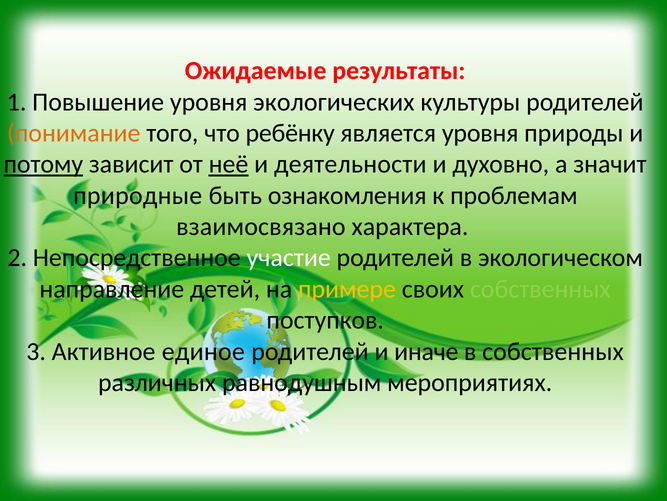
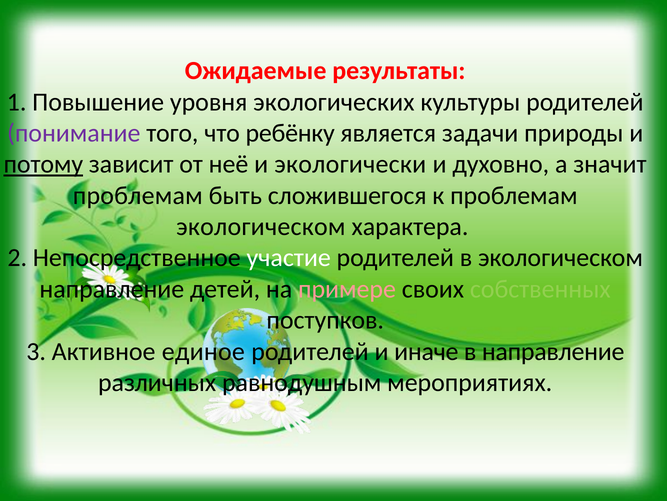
понимание colour: orange -> purple
является уровня: уровня -> задачи
неё underline: present -> none
деятельности: деятельности -> экологически
природные at (138, 195): природные -> проблемам
ознакомления: ознакомления -> сложившегося
взаимосвязано at (261, 226): взаимосвязано -> экологическом
примере colour: yellow -> pink
в собственных: собственных -> направление
